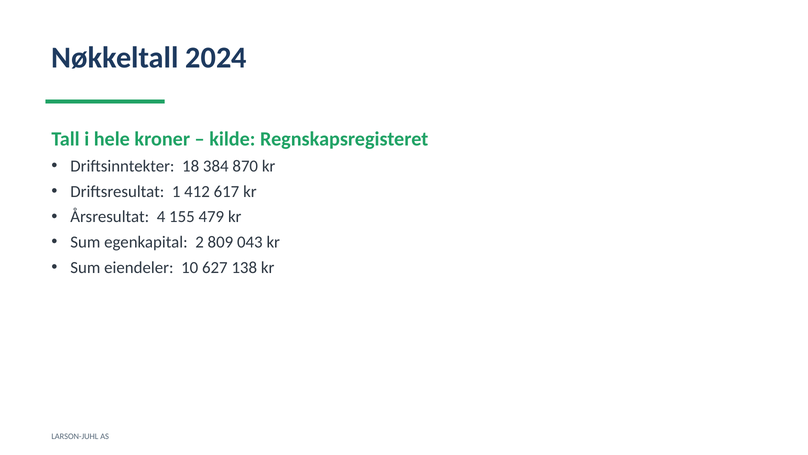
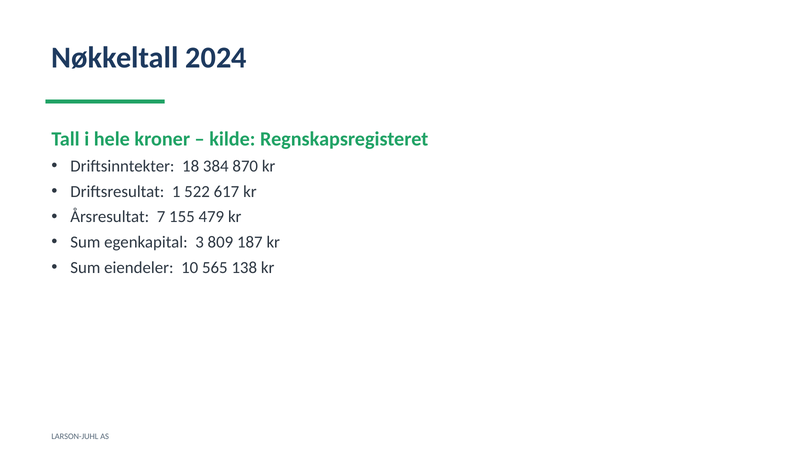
412: 412 -> 522
4: 4 -> 7
2: 2 -> 3
043: 043 -> 187
627: 627 -> 565
